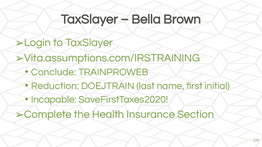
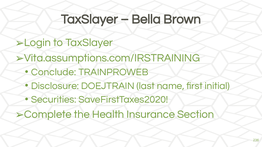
Reduction: Reduction -> Disclosure
Incapable: Incapable -> Securities
